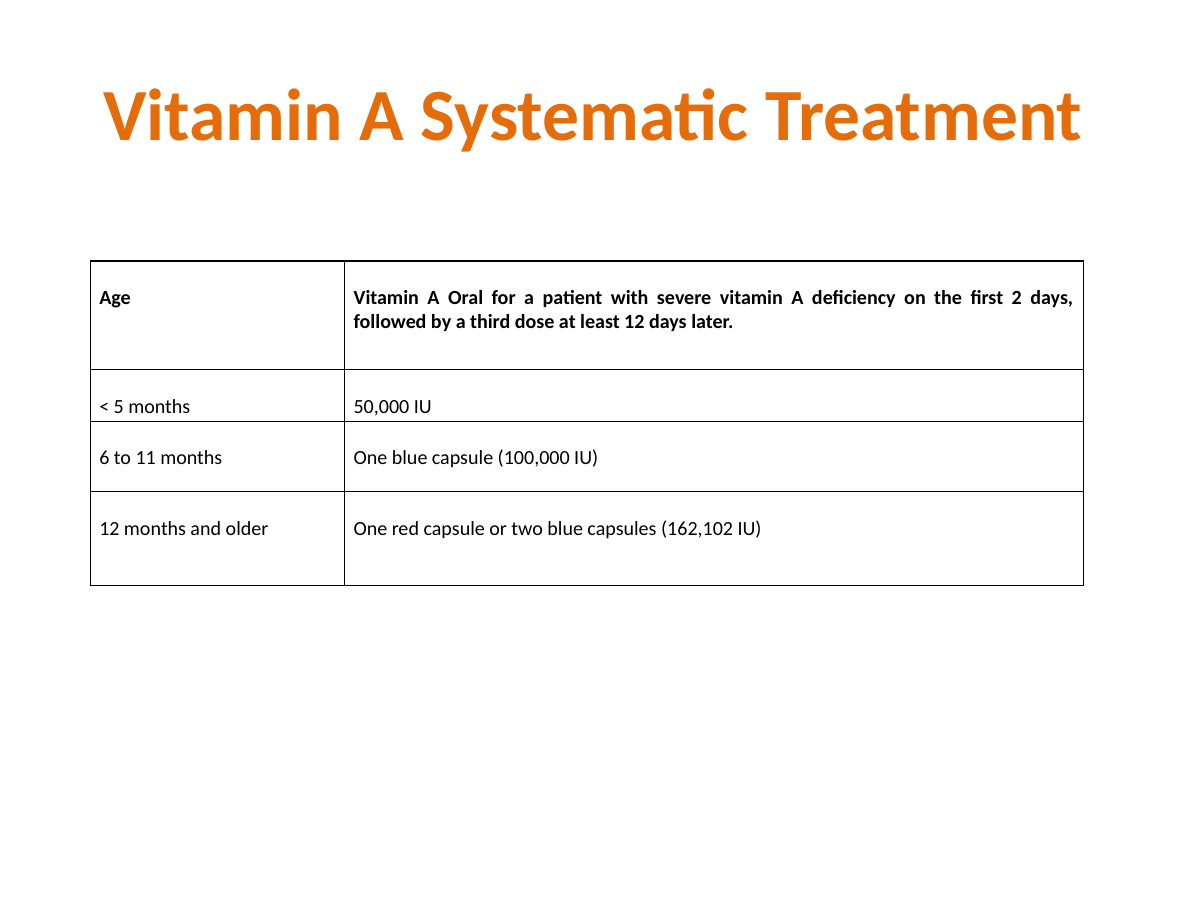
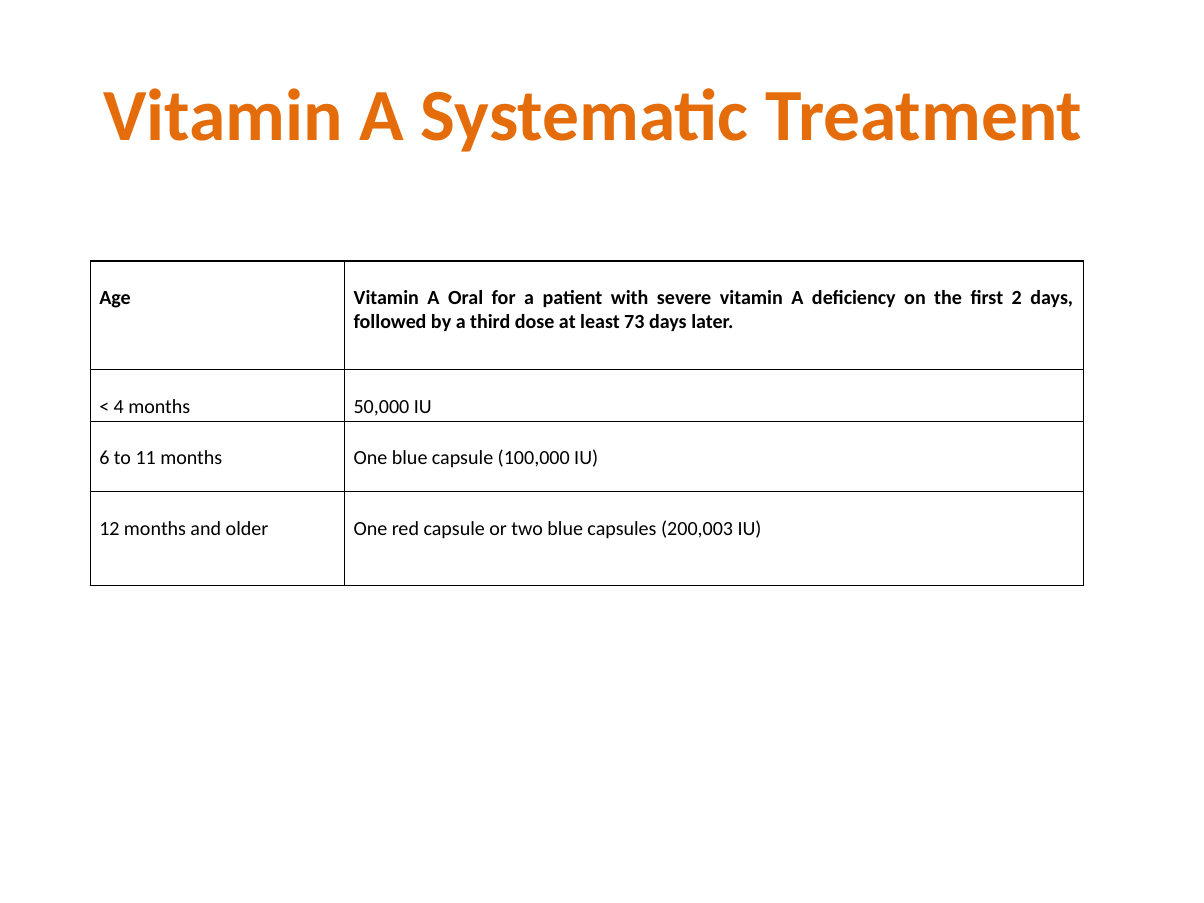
least 12: 12 -> 73
5: 5 -> 4
162,102: 162,102 -> 200,003
